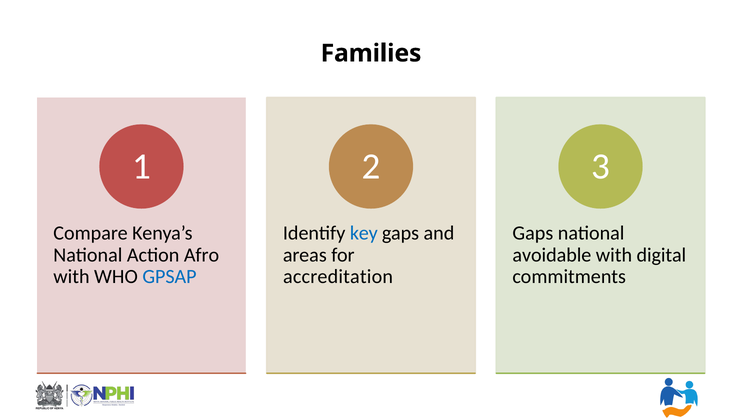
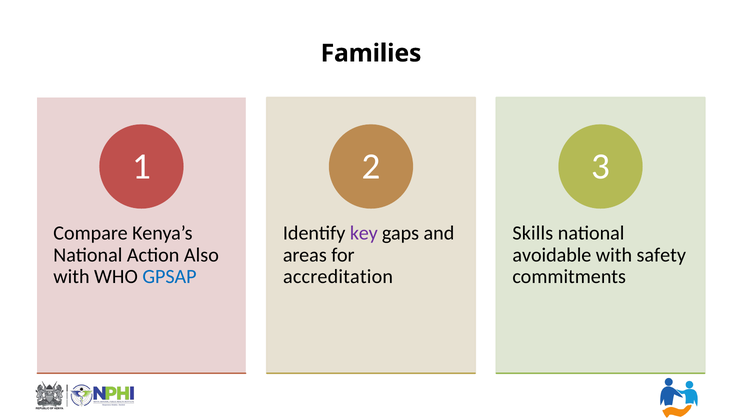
key colour: blue -> purple
Gaps at (533, 233): Gaps -> Skills
Afro: Afro -> Also
digital: digital -> safety
